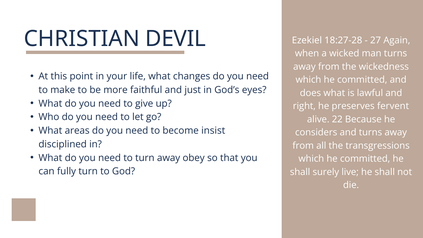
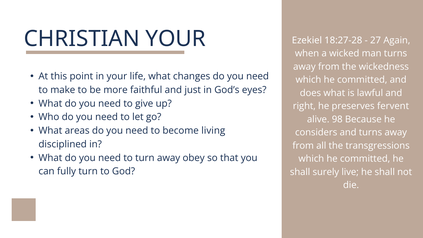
DEVIL at (176, 39): DEVIL -> YOUR
22: 22 -> 98
insist: insist -> living
